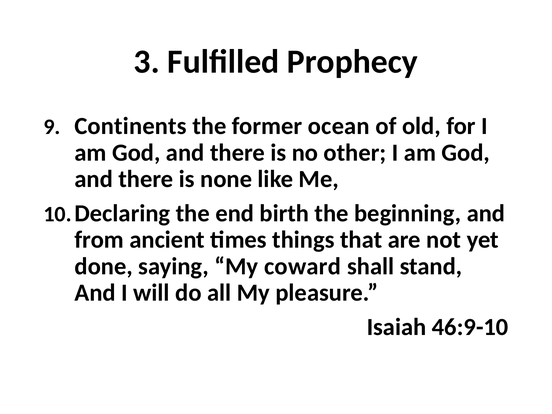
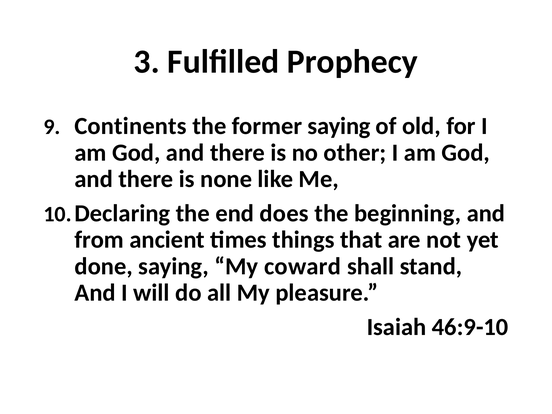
former ocean: ocean -> saying
birth: birth -> does
